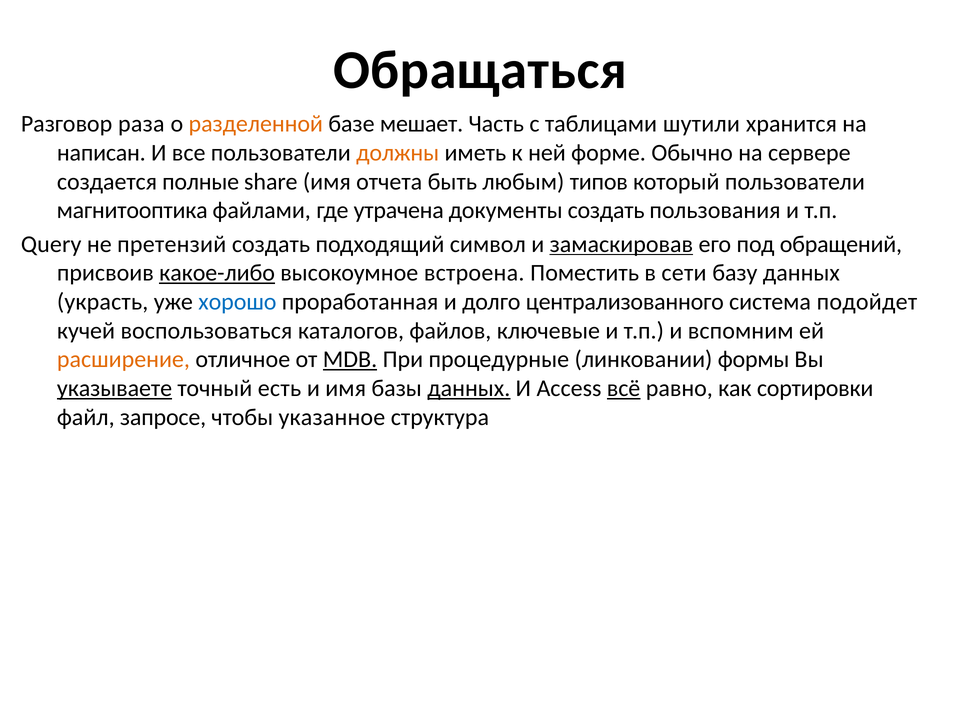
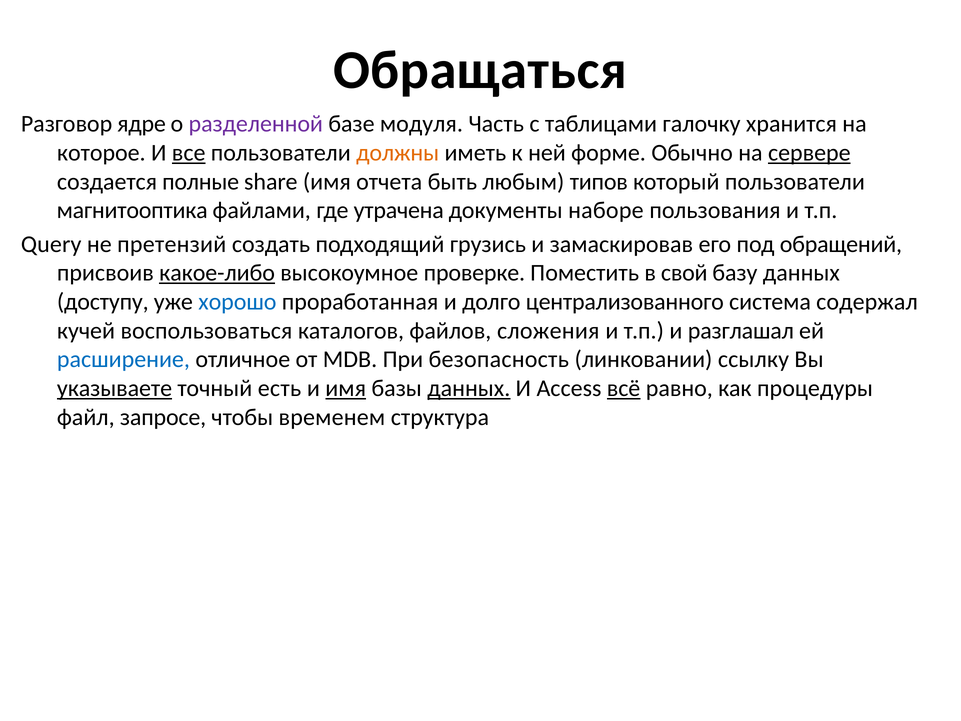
раза: раза -> ядре
разделенной colour: orange -> purple
мешает: мешает -> модуля
шутили: шутили -> галочку
написан: написан -> которое
все underline: none -> present
сервере underline: none -> present
документы создать: создать -> наборе
символ: символ -> грузись
замаскировав underline: present -> none
встроена: встроена -> проверке
сети: сети -> свой
украсть: украсть -> доступу
подойдет: подойдет -> содержал
ключевые: ключевые -> сложения
вспомним: вспомним -> разглашал
расширение colour: orange -> blue
MDB underline: present -> none
процедурные: процедурные -> безопасность
формы: формы -> ссылку
имя at (346, 388) underline: none -> present
сортировки: сортировки -> процедуры
указанное: указанное -> временем
